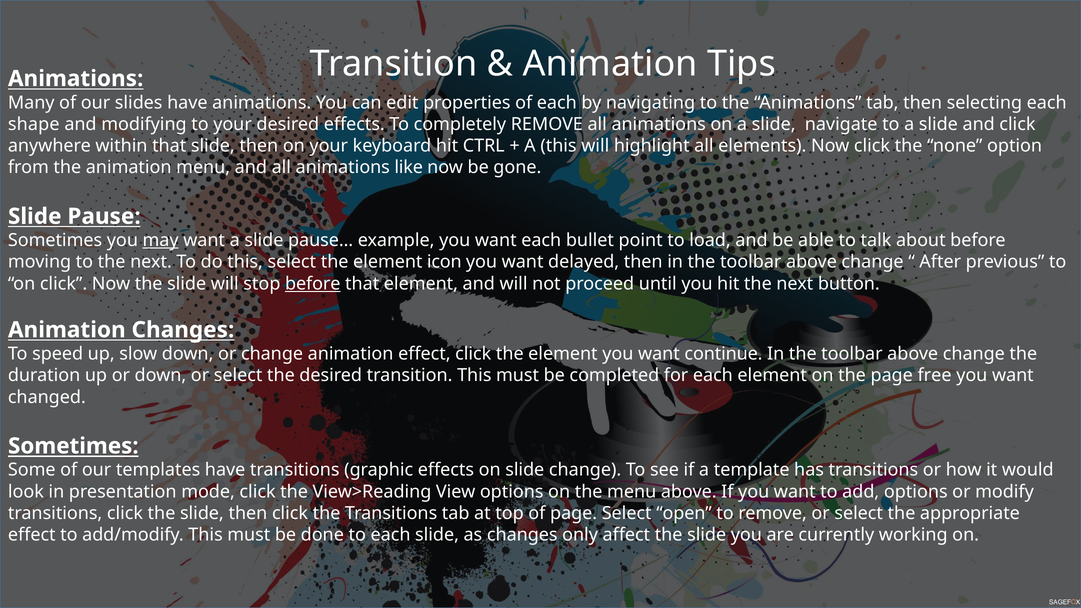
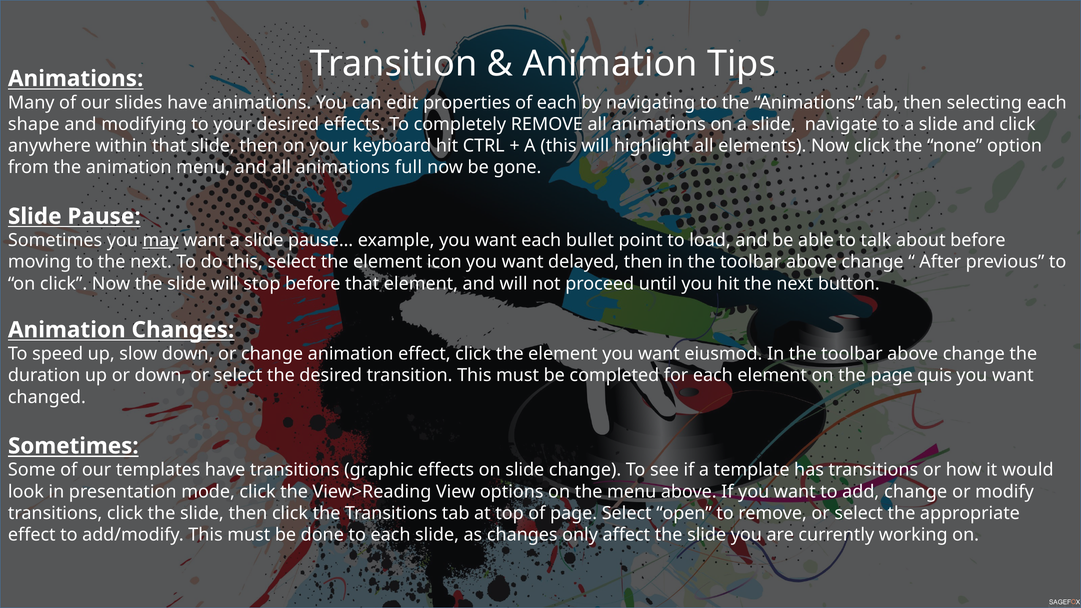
like: like -> full
before at (313, 284) underline: present -> none
continue: continue -> eiusmod
free: free -> quis
add options: options -> change
